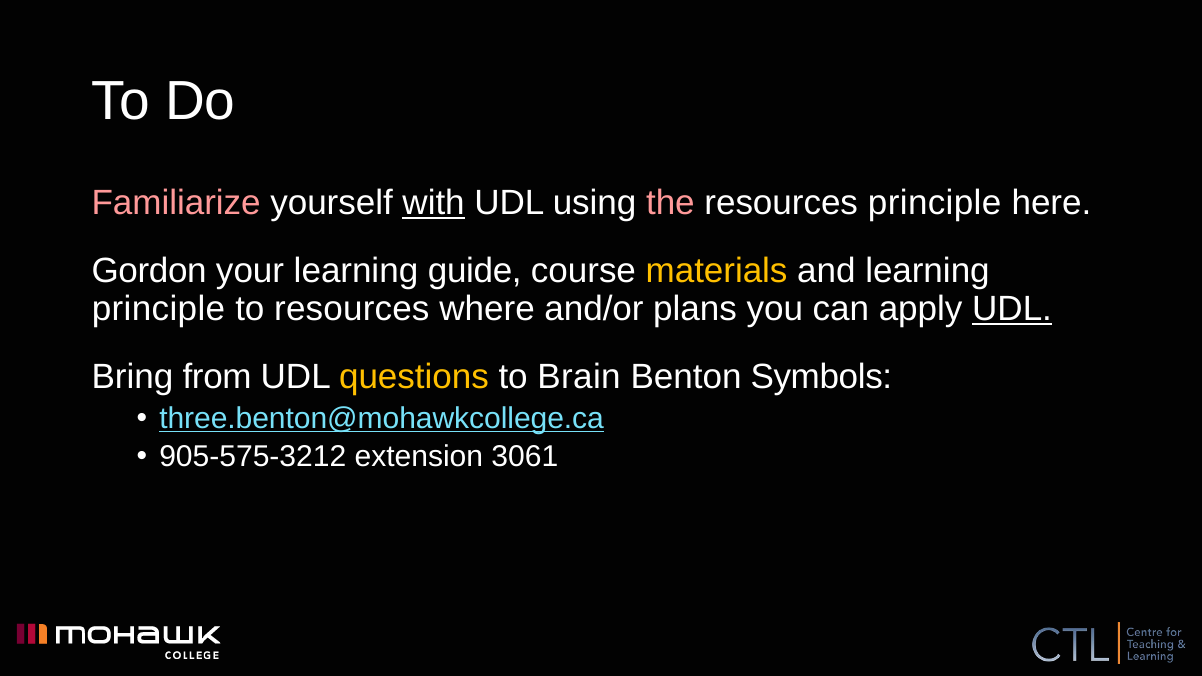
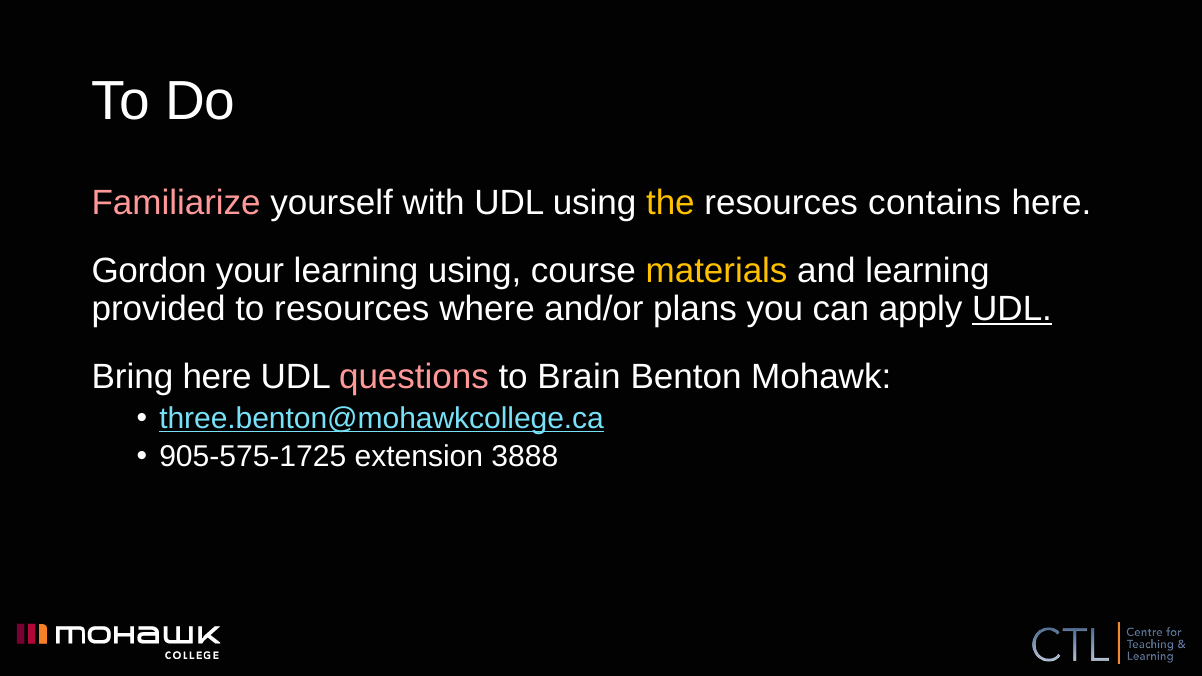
with underline: present -> none
the colour: pink -> yellow
resources principle: principle -> contains
learning guide: guide -> using
principle at (158, 309): principle -> provided
Bring from: from -> here
questions colour: yellow -> pink
Symbols: Symbols -> Mohawk
905-575-3212: 905-575-3212 -> 905-575-1725
3061: 3061 -> 3888
